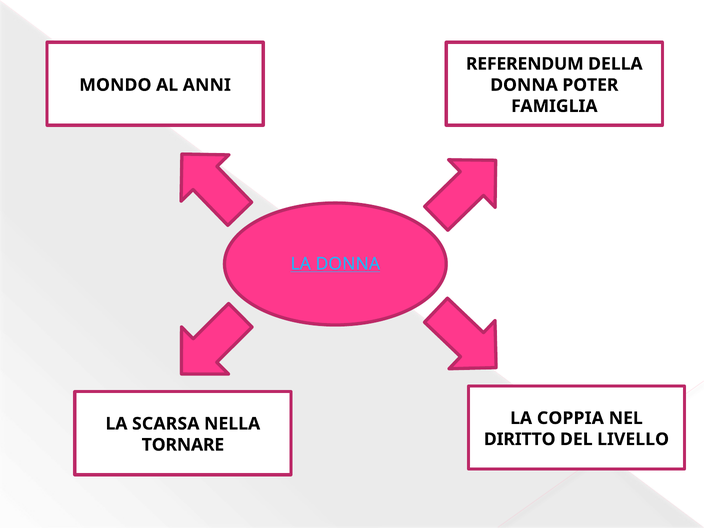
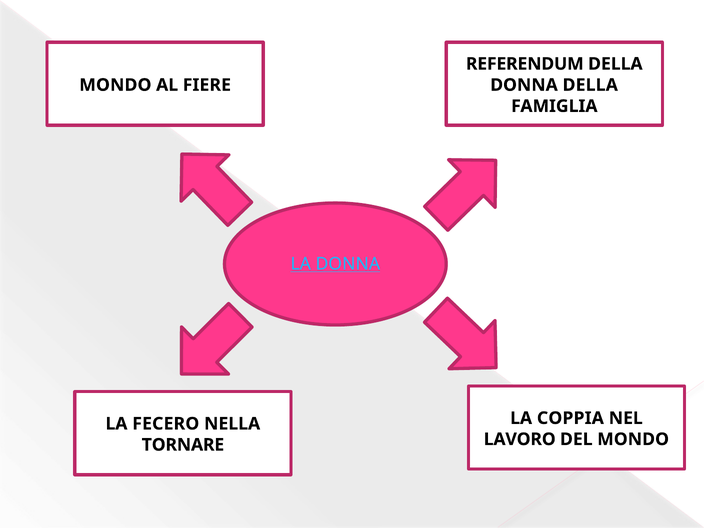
ANNI: ANNI -> FIERE
DONNA POTER: POTER -> DELLA
SCARSA: SCARSA -> FECERO
DIRITTO: DIRITTO -> LAVORO
DEL LIVELLO: LIVELLO -> MONDO
